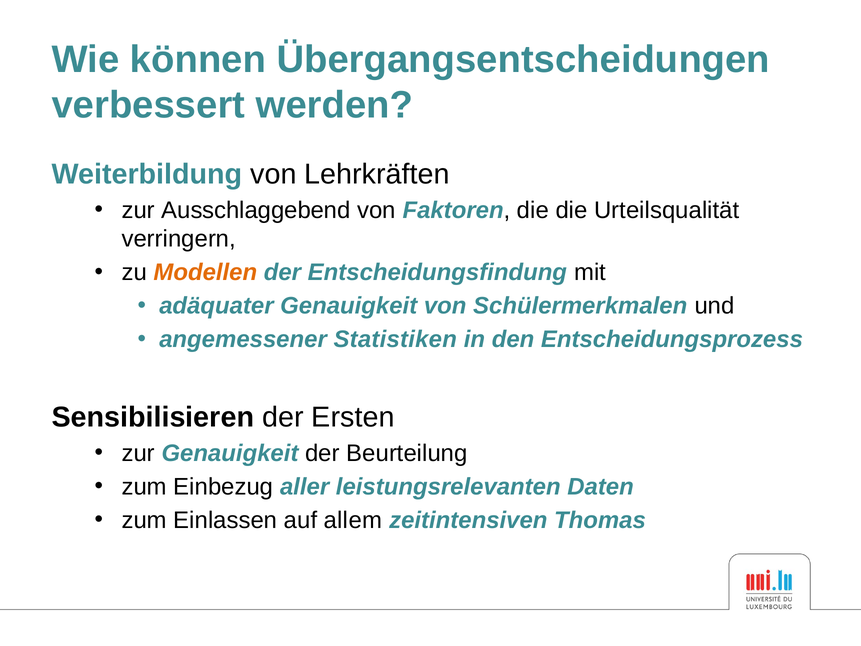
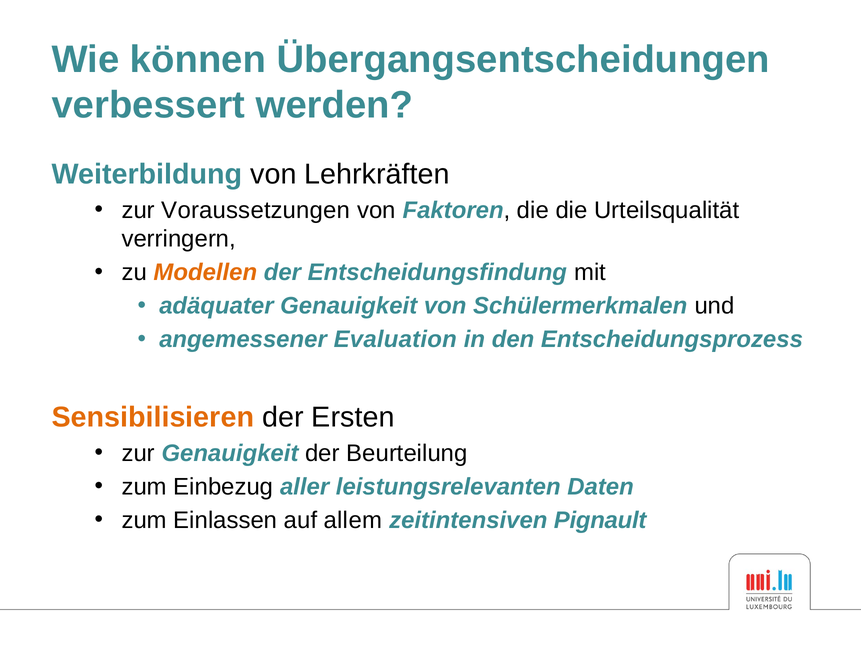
Ausschlaggebend: Ausschlaggebend -> Voraussetzungen
Statistiken: Statistiken -> Evaluation
Sensibilisieren colour: black -> orange
Thomas: Thomas -> Pignault
